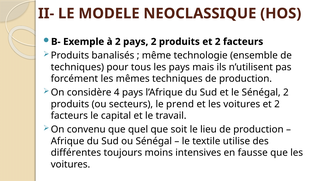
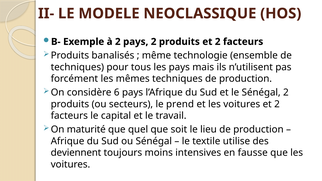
4: 4 -> 6
convenu: convenu -> maturité
différentes: différentes -> deviennent
